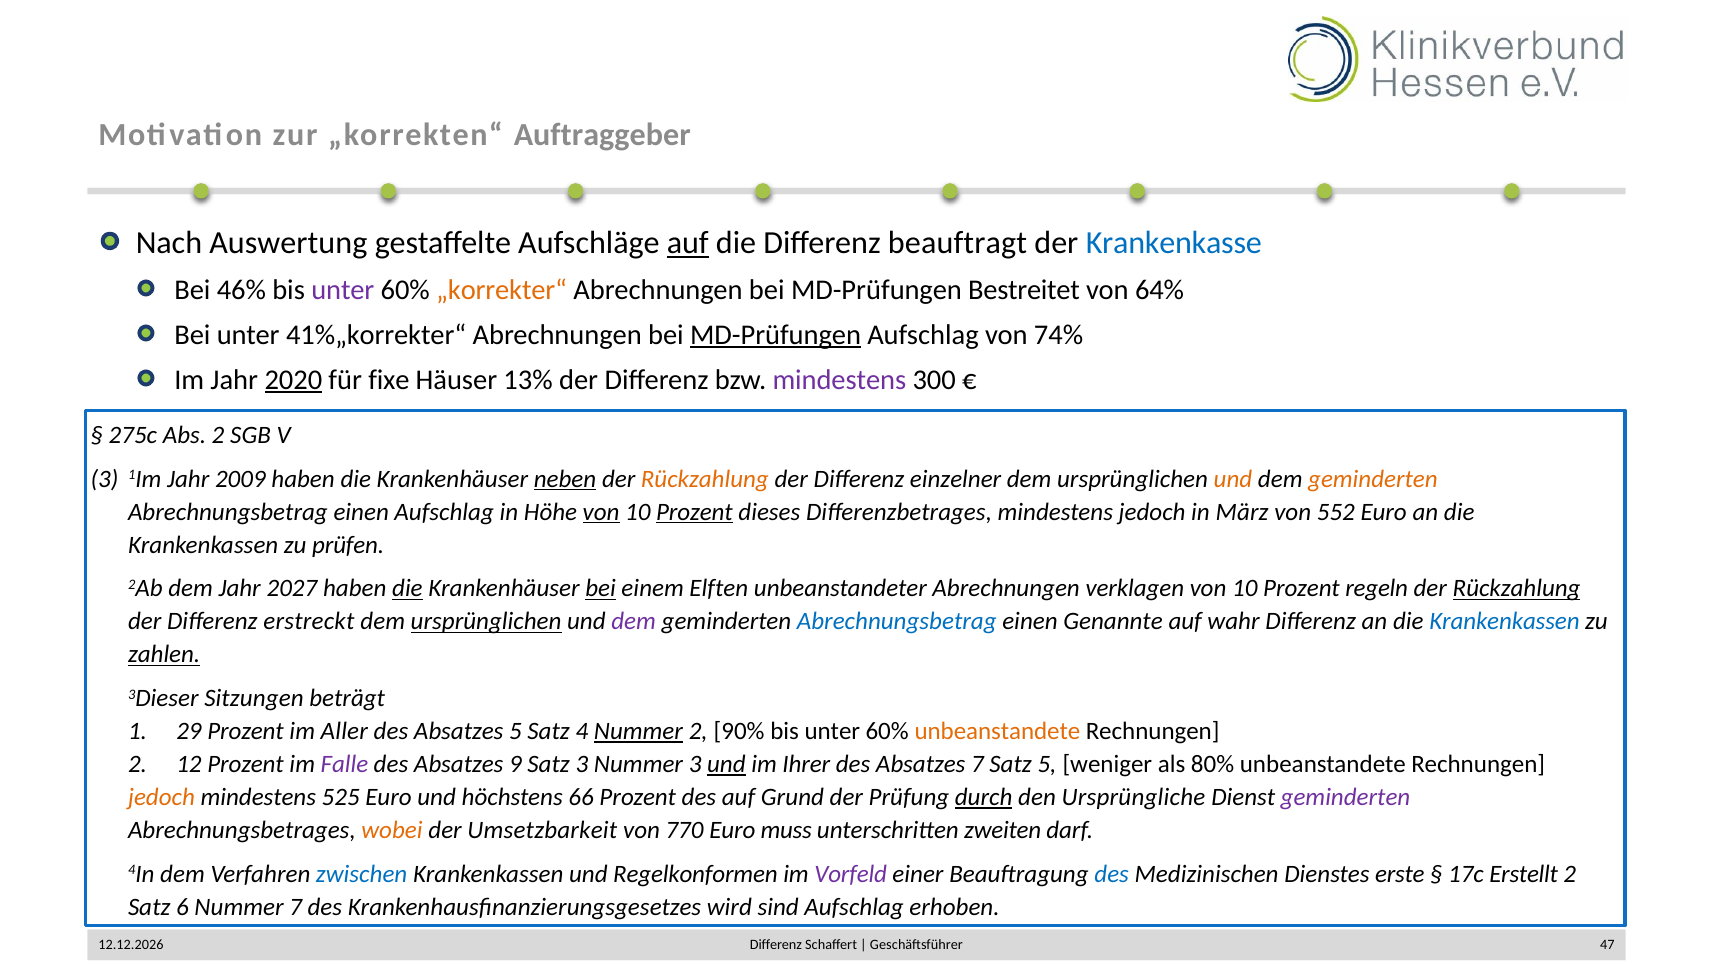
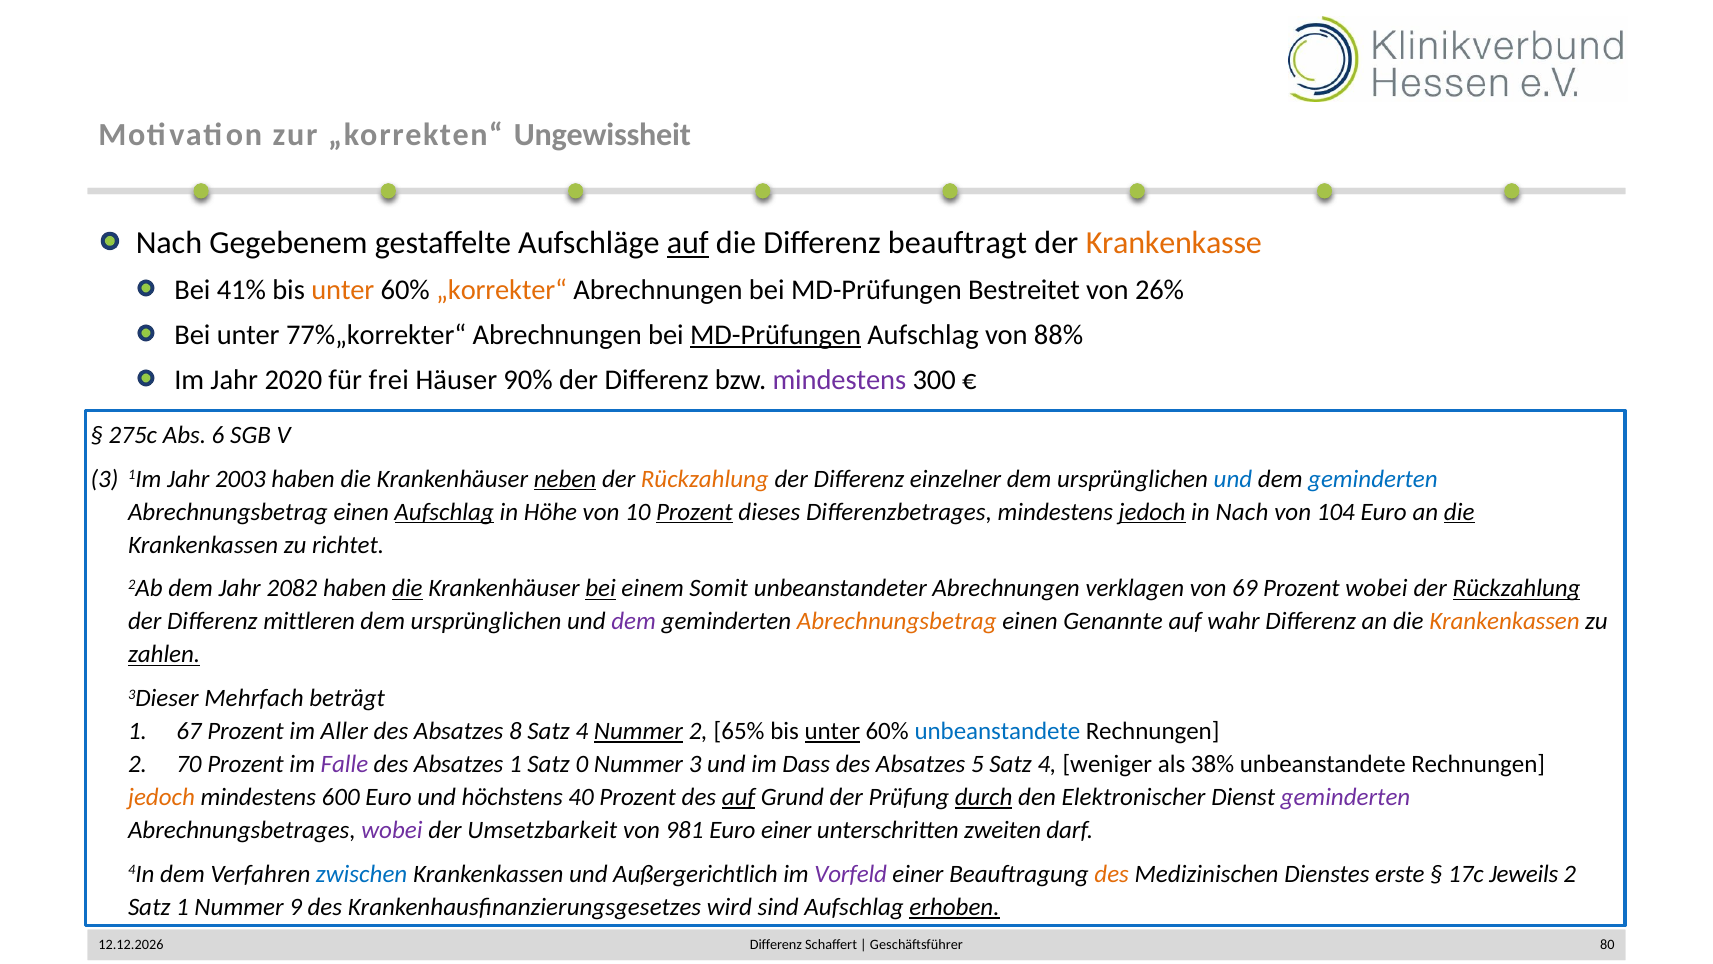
Auftraggeber: Auftraggeber -> Ungewissheit
Auswertung: Auswertung -> Gegebenem
Krankenkasse colour: blue -> orange
46%: 46% -> 41%
unter at (343, 290) colour: purple -> orange
64%: 64% -> 26%
41%„korrekter“: 41%„korrekter“ -> 77%„korrekter“
74%: 74% -> 88%
2020 underline: present -> none
fixe: fixe -> frei
13%: 13% -> 90%
Abs 2: 2 -> 6
2009: 2009 -> 2003
und at (1233, 479) colour: orange -> blue
geminderten at (1373, 479) colour: orange -> blue
Aufschlag at (444, 512) underline: none -> present
von at (601, 512) underline: present -> none
jedoch at (1152, 512) underline: none -> present
in März: März -> Nach
552: 552 -> 104
die at (1459, 512) underline: none -> present
prüfen: prüfen -> richtet
2027: 2027 -> 2082
Elften: Elften -> Somit
10 at (1245, 588): 10 -> 69
Prozent regeln: regeln -> wobei
erstreckt: erstreckt -> mittleren
ursprünglichen at (486, 621) underline: present -> none
Abrechnungsbetrag at (897, 621) colour: blue -> orange
Krankenkassen at (1504, 621) colour: blue -> orange
Sitzungen: Sitzungen -> Mehrfach
29: 29 -> 67
Absatzes 5: 5 -> 8
90%: 90% -> 65%
unter at (832, 731) underline: none -> present
unbeanstandete at (997, 731) colour: orange -> blue
12: 12 -> 70
Absatzes 9: 9 -> 1
Satz 3: 3 -> 0
und at (726, 764) underline: present -> none
Ihrer: Ihrer -> Dass
Absatzes 7: 7 -> 5
5 at (1047, 764): 5 -> 4
80%: 80% -> 38%
525: 525 -> 600
66: 66 -> 40
auf at (739, 797) underline: none -> present
Ursprüngliche: Ursprüngliche -> Elektronischer
wobei at (392, 830) colour: orange -> purple
770: 770 -> 981
Euro muss: muss -> einer
Regelkonformen: Regelkonformen -> Außergerichtlich
des at (1112, 874) colour: blue -> orange
Erstellt: Erstellt -> Jeweils
Satz 6: 6 -> 1
Nummer 7: 7 -> 9
erhoben underline: none -> present
47: 47 -> 80
